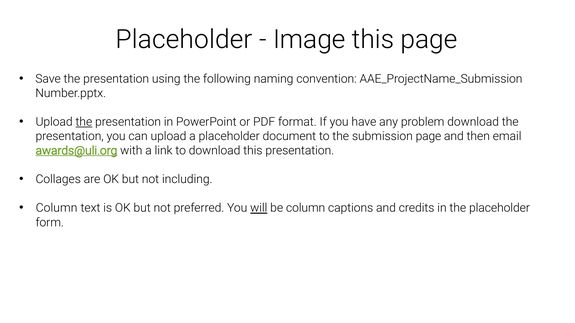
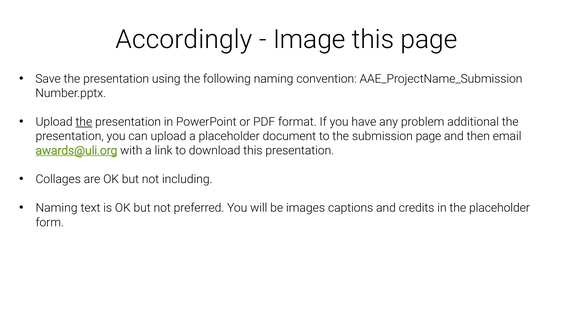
Placeholder at (184, 40): Placeholder -> Accordingly
problem download: download -> additional
Column at (57, 208): Column -> Naming
will underline: present -> none
be column: column -> images
